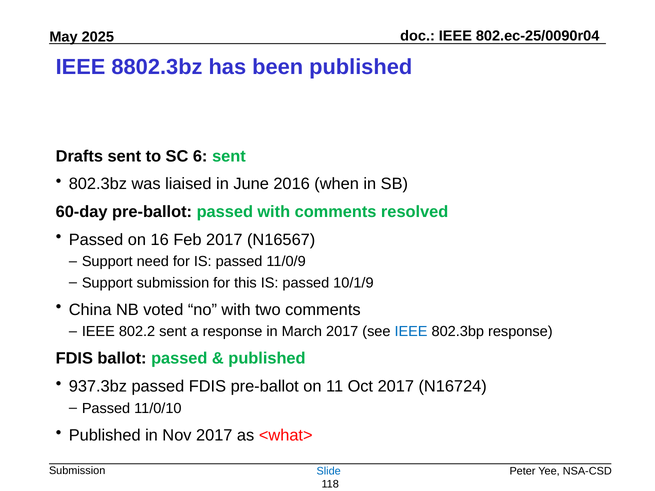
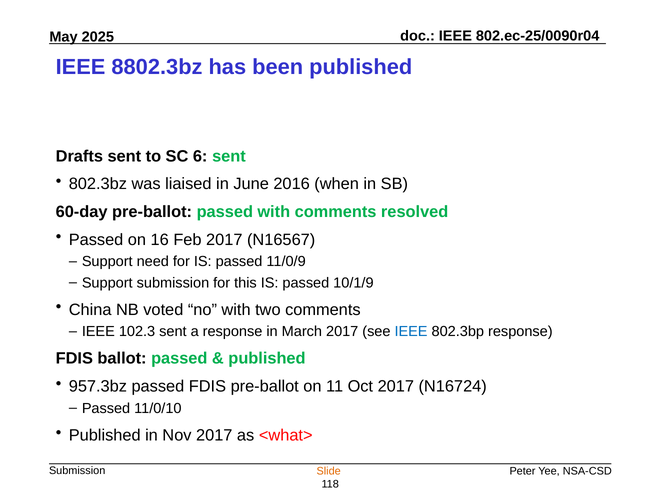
802.2: 802.2 -> 102.3
937.3bz: 937.3bz -> 957.3bz
Slide colour: blue -> orange
